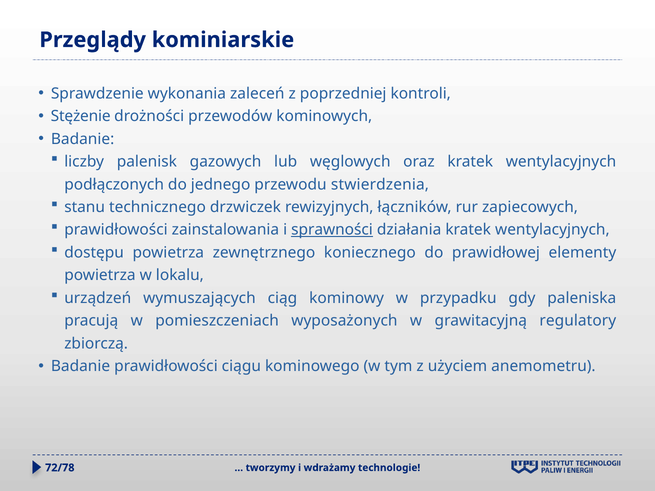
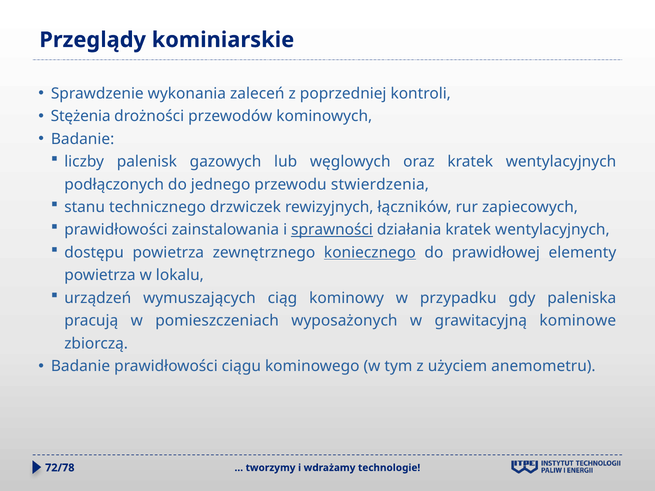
Stężenie: Stężenie -> Stężenia
koniecznego underline: none -> present
regulatory: regulatory -> kominowe
